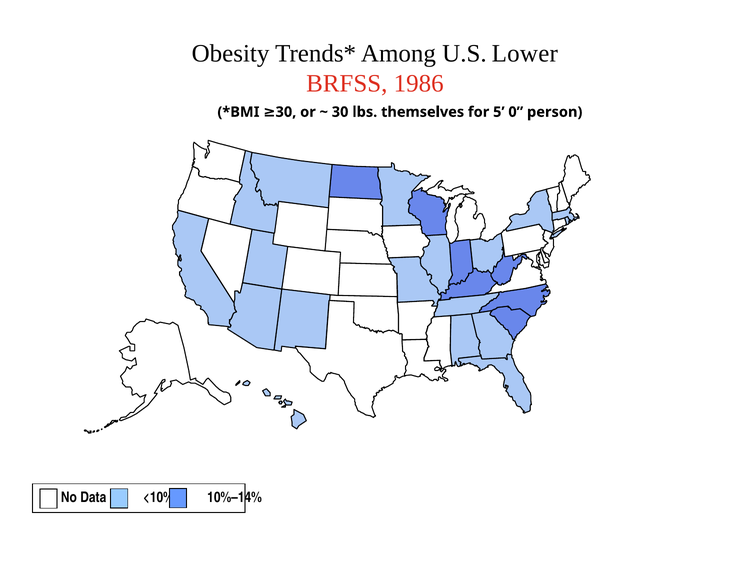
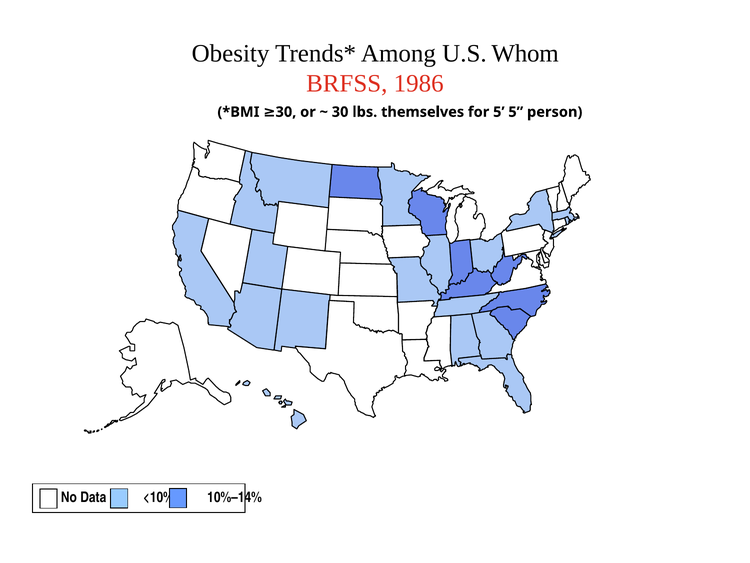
Lower: Lower -> Whom
5 0: 0 -> 5
